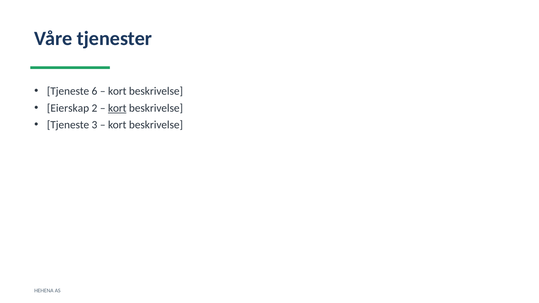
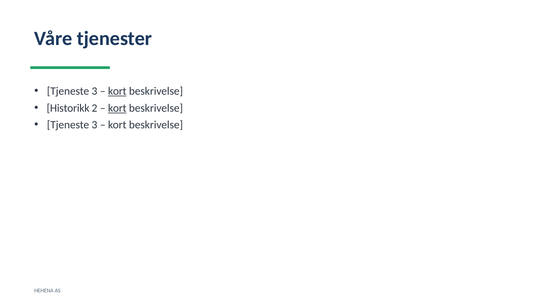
6 at (94, 91): 6 -> 3
kort at (117, 91) underline: none -> present
Eierskap: Eierskap -> Historikk
